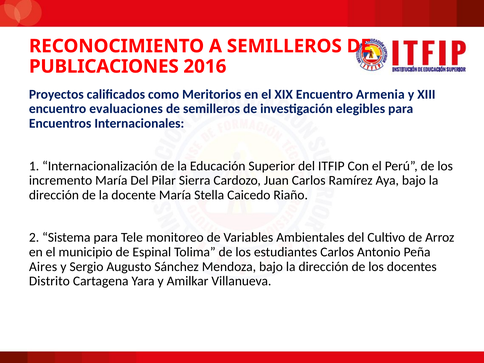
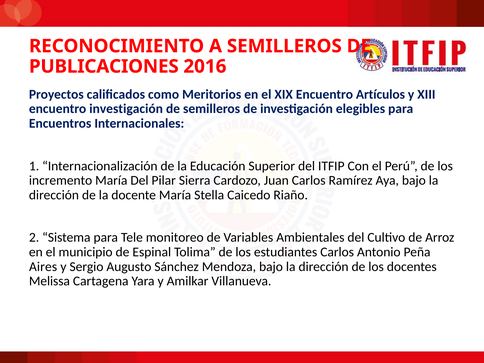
Armenia: Armenia -> Artículos
encuentro evaluaciones: evaluaciones -> investigación
Distrito: Distrito -> Melissa
